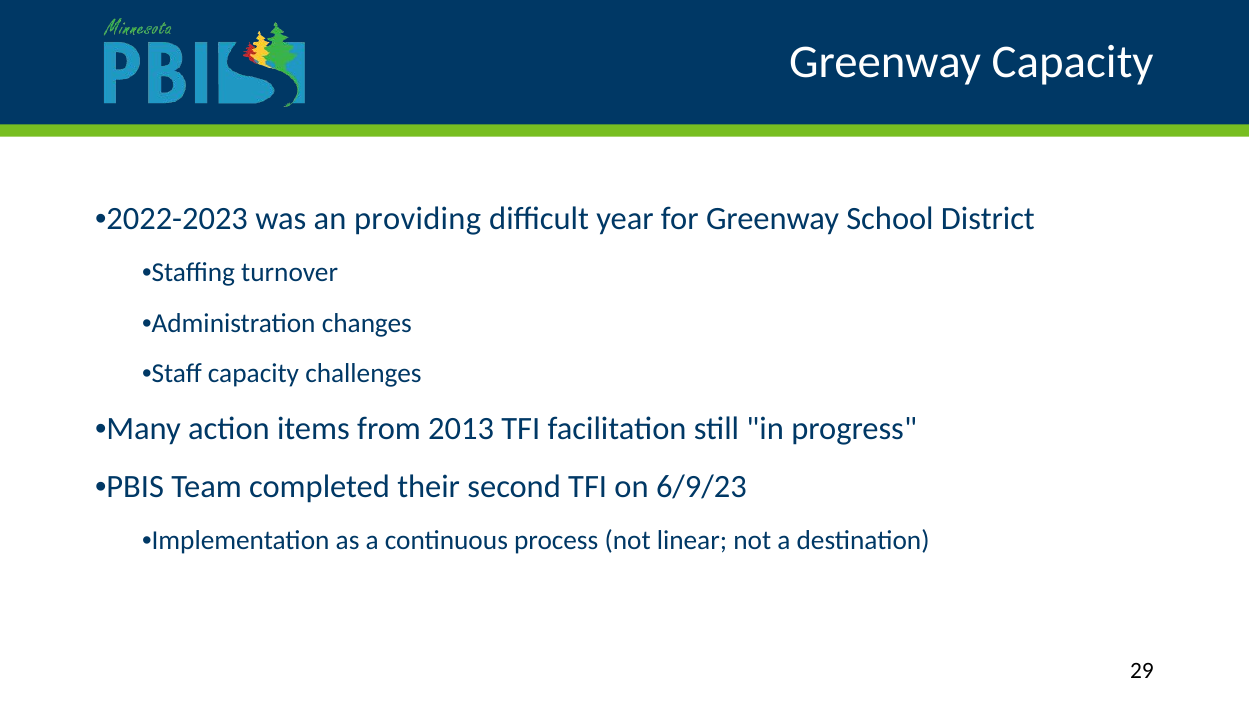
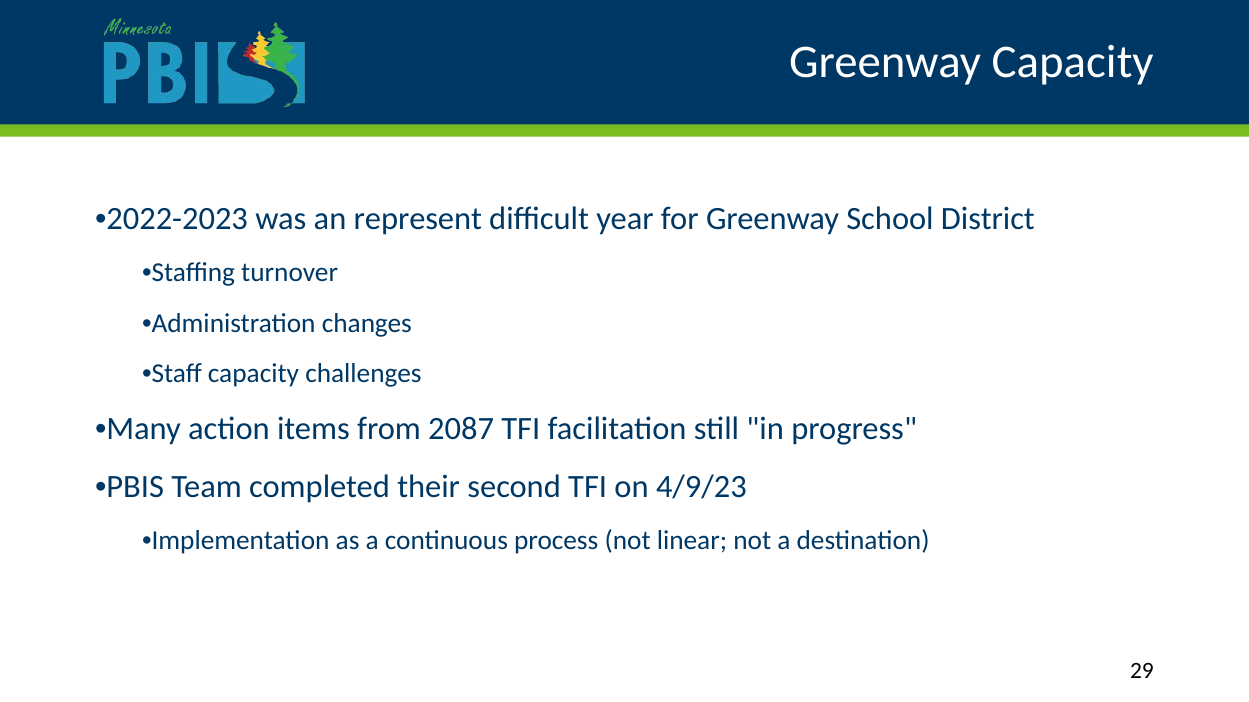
providing: providing -> represent
2013: 2013 -> 2087
6/9/23: 6/9/23 -> 4/9/23
